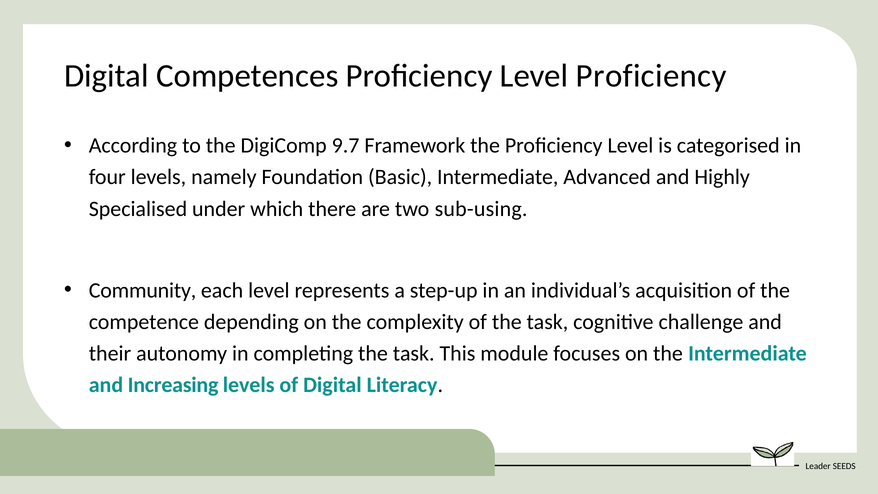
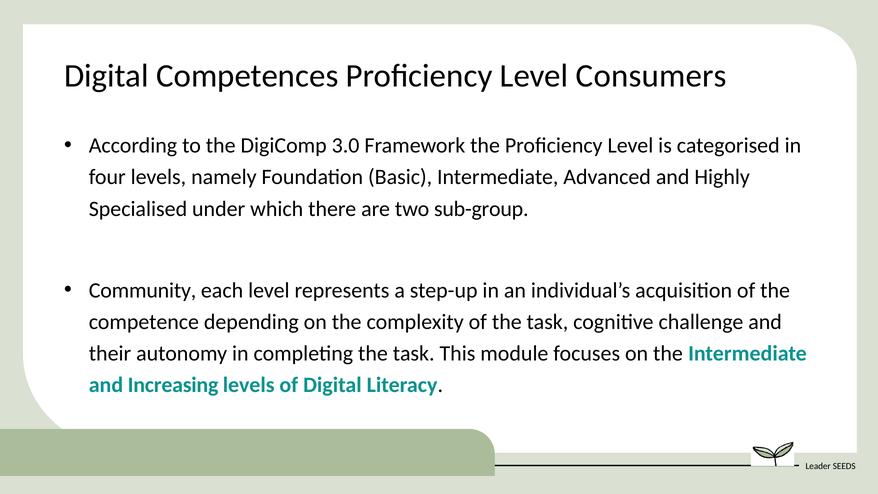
Level Proficiency: Proficiency -> Consumers
9.7: 9.7 -> 3.0
sub-using: sub-using -> sub-group
